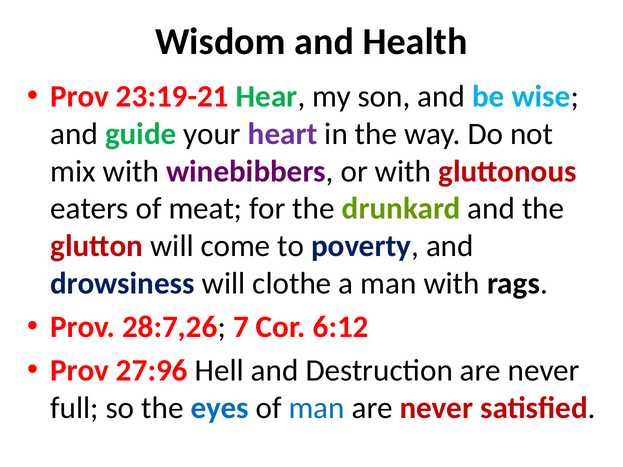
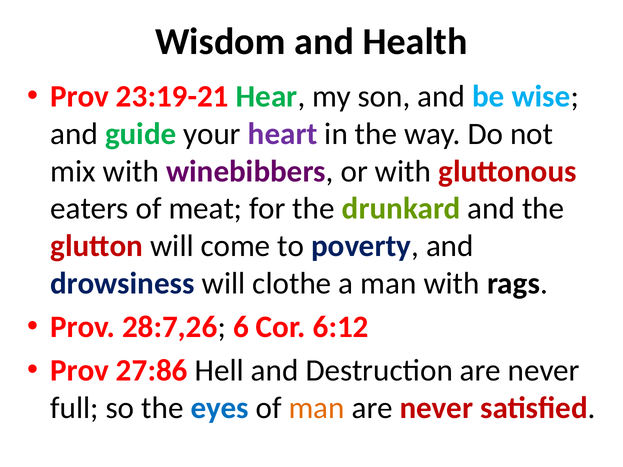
7: 7 -> 6
27:96: 27:96 -> 27:86
man at (317, 408) colour: blue -> orange
